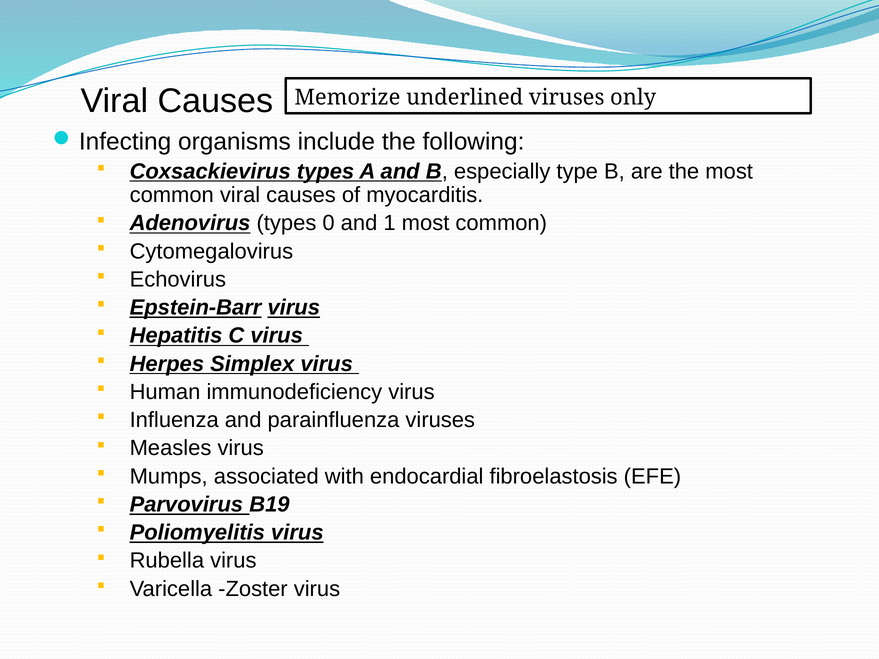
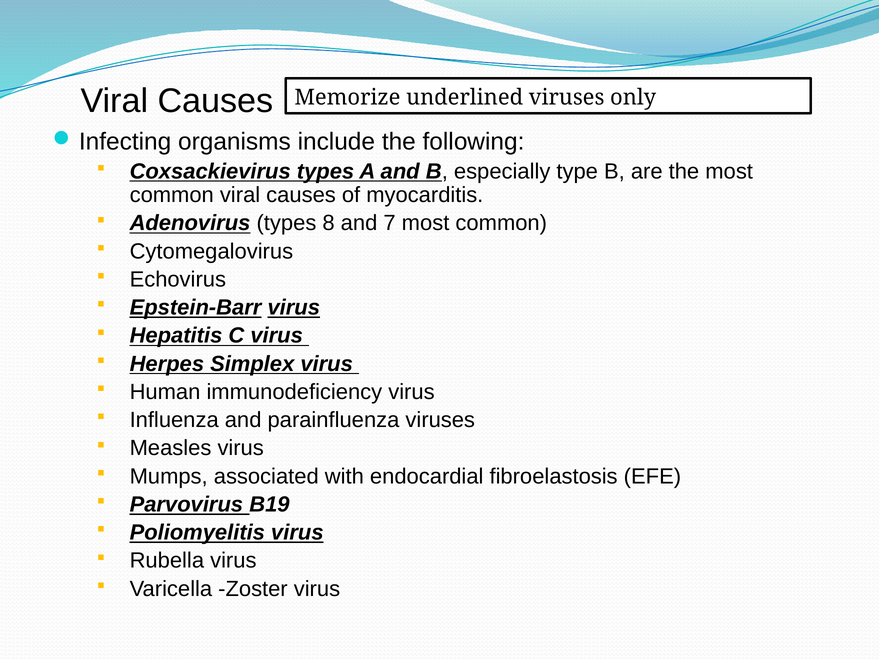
0: 0 -> 8
1: 1 -> 7
